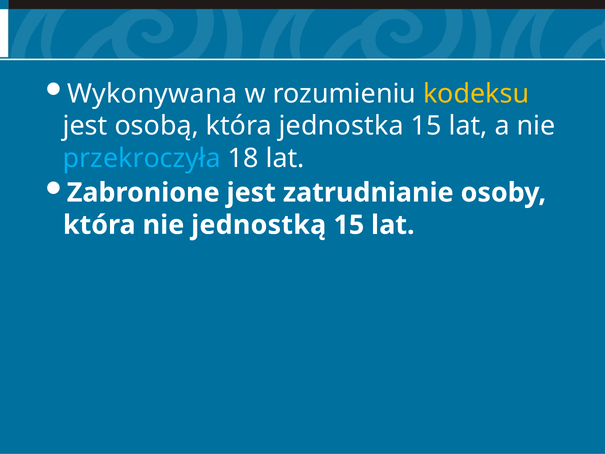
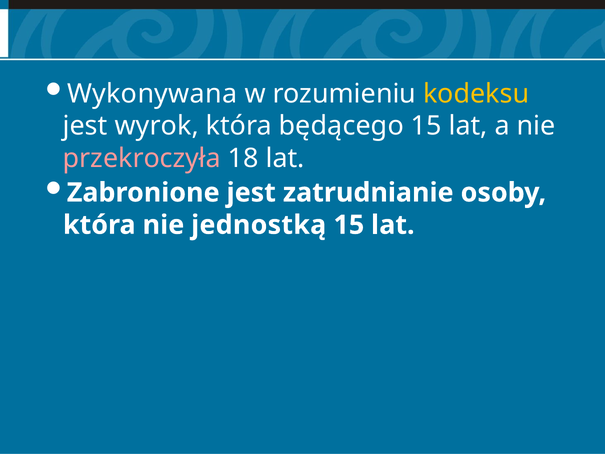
osobą: osobą -> wyrok
jednostka: jednostka -> będącego
przekroczyła colour: light blue -> pink
